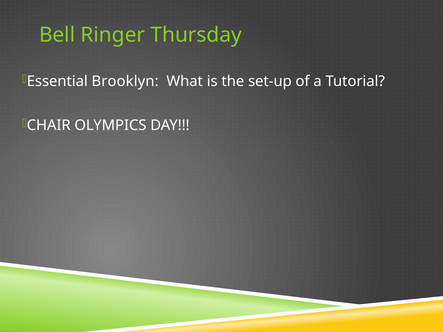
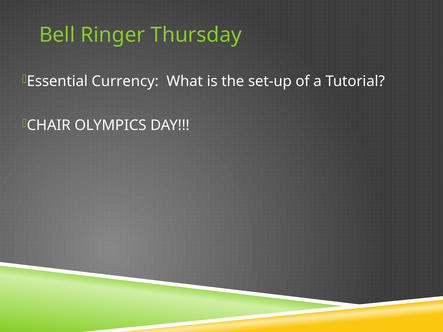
Brooklyn: Brooklyn -> Currency
